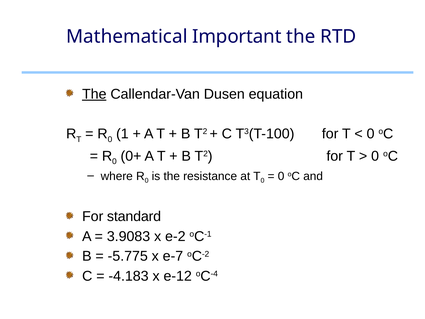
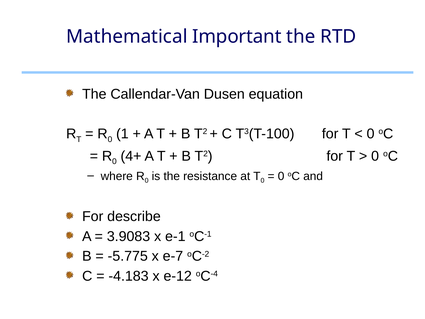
The at (94, 94) underline: present -> none
0+: 0+ -> 4+
standard: standard -> describe
e-2: e-2 -> e-1
